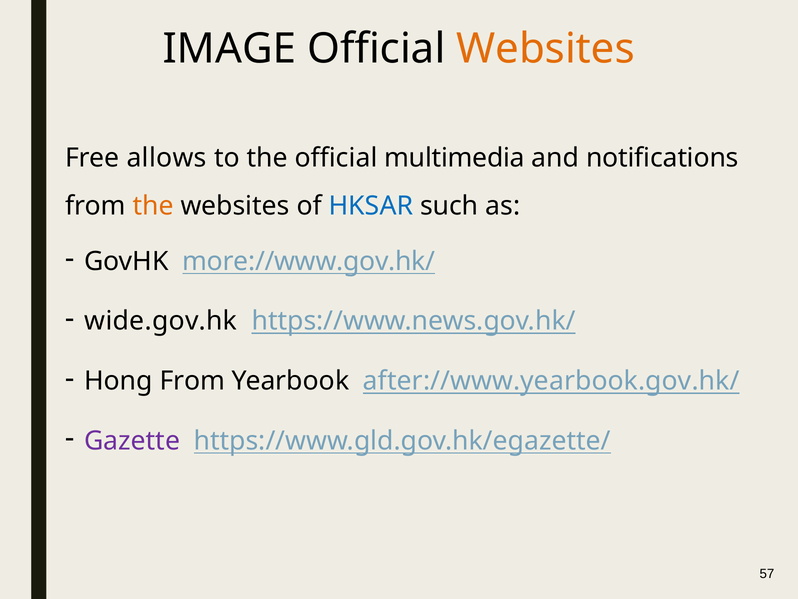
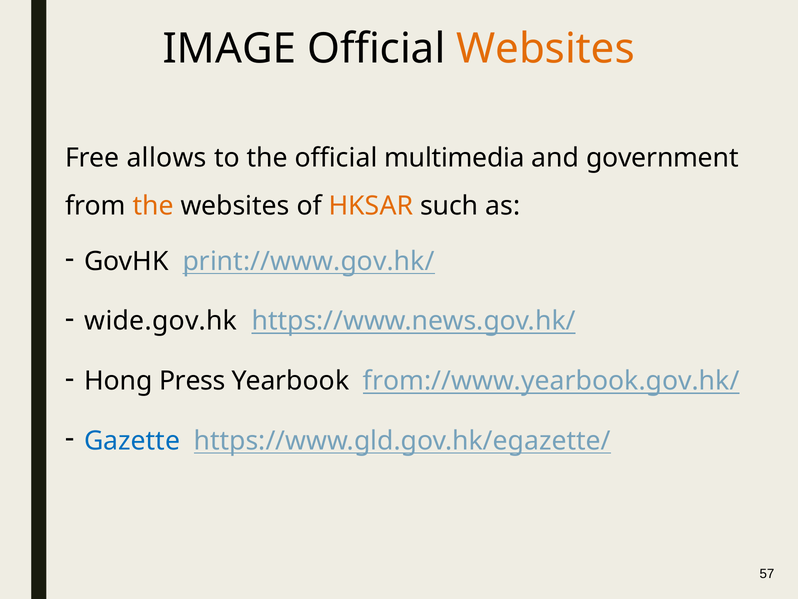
notifications: notifications -> government
HKSAR colour: blue -> orange
more://www.gov.hk/: more://www.gov.hk/ -> print://www.gov.hk/
Hong From: From -> Press
after://www.yearbook.gov.hk/: after://www.yearbook.gov.hk/ -> from://www.yearbook.gov.hk/
Gazette colour: purple -> blue
